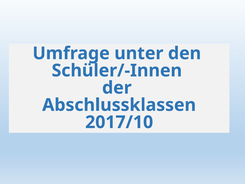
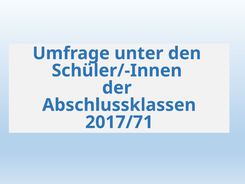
2017/10: 2017/10 -> 2017/71
